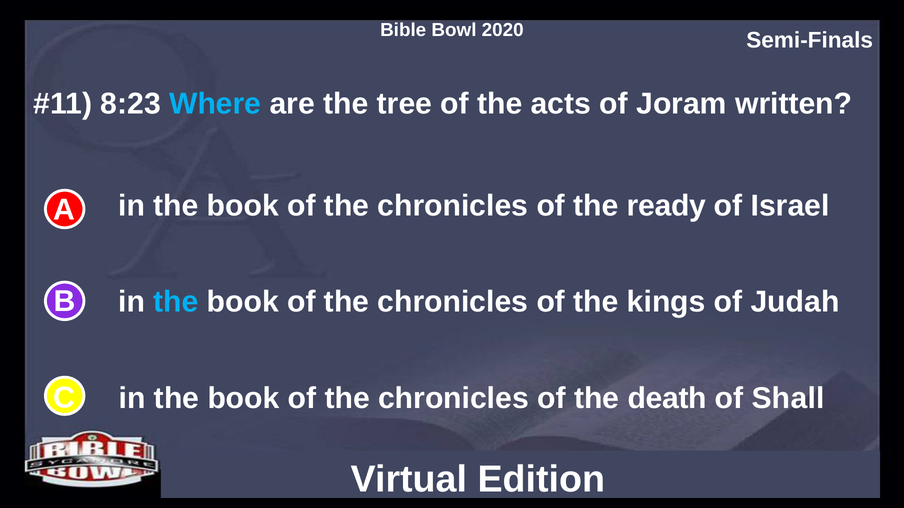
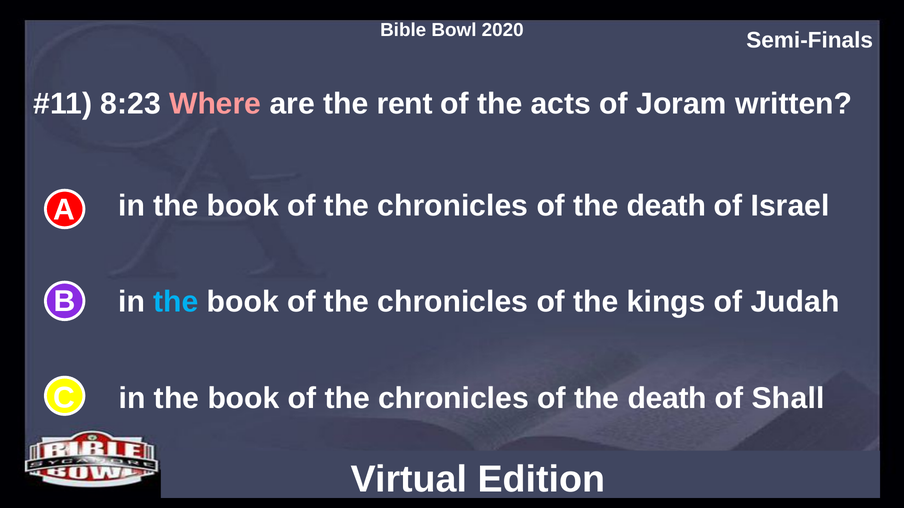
Where colour: light blue -> pink
tree: tree -> rent
ready at (666, 206): ready -> death
